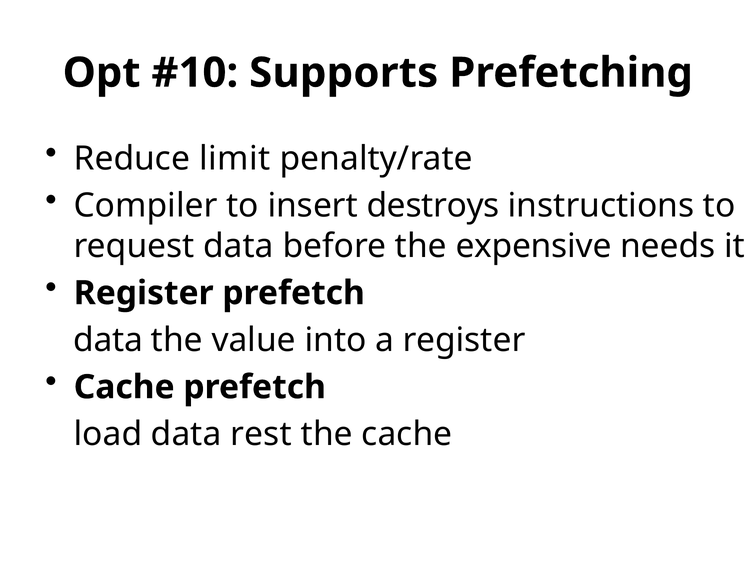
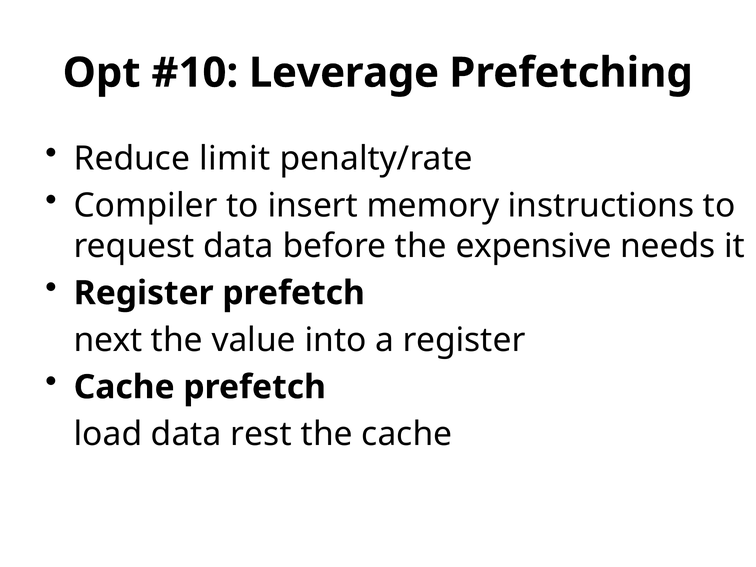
Supports: Supports -> Leverage
destroys: destroys -> memory
data at (108, 340): data -> next
